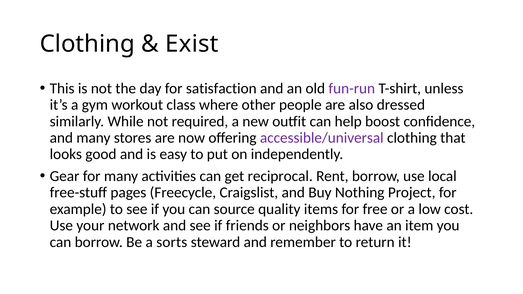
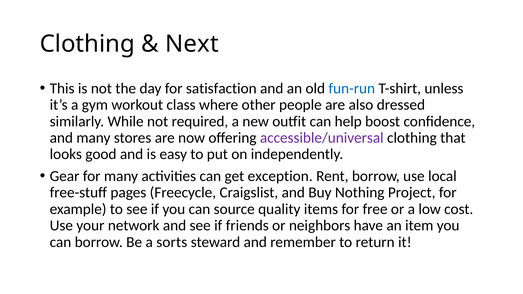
Exist: Exist -> Next
fun-run colour: purple -> blue
reciprocal: reciprocal -> exception
